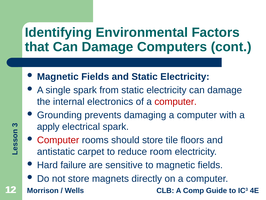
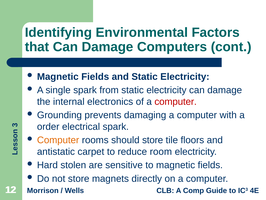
apply: apply -> order
Computer at (58, 140) colour: red -> orange
failure: failure -> stolen
